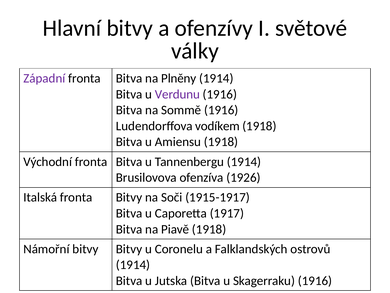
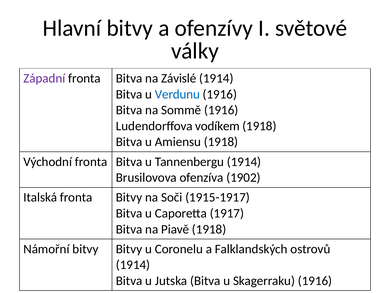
Plněny: Plněny -> Závislé
Verdunu colour: purple -> blue
1926: 1926 -> 1902
